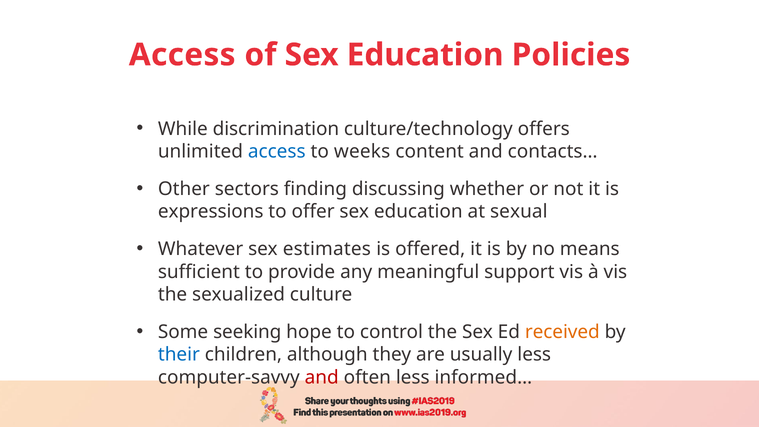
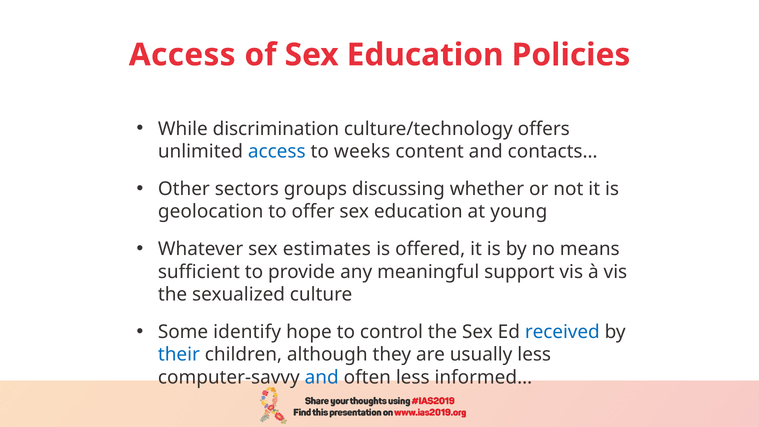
finding: finding -> groups
expressions: expressions -> geolocation
sexual: sexual -> young
seeking: seeking -> identify
received colour: orange -> blue
and at (322, 377) colour: red -> blue
